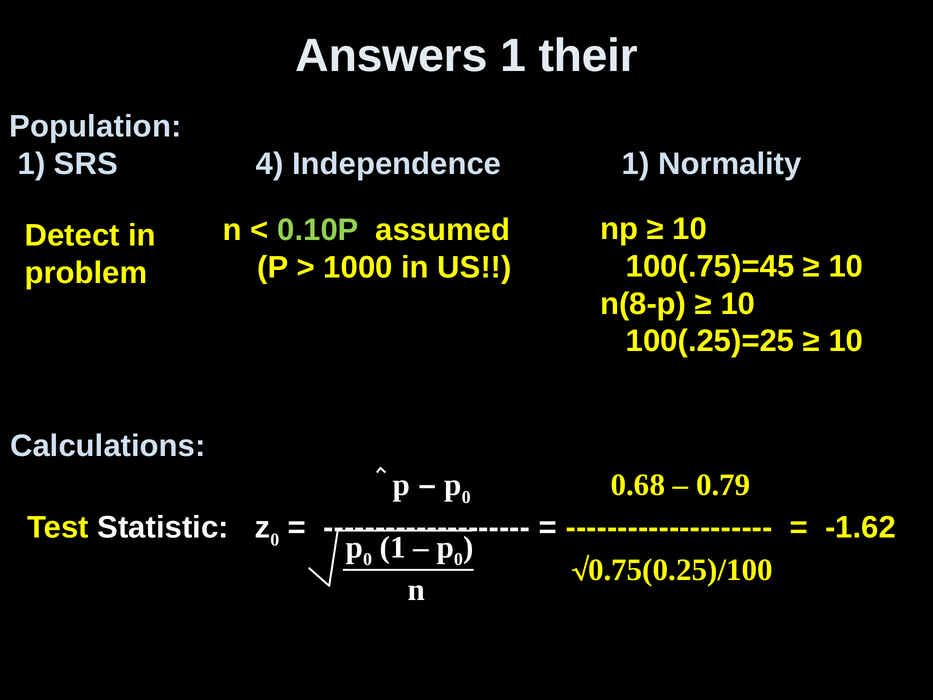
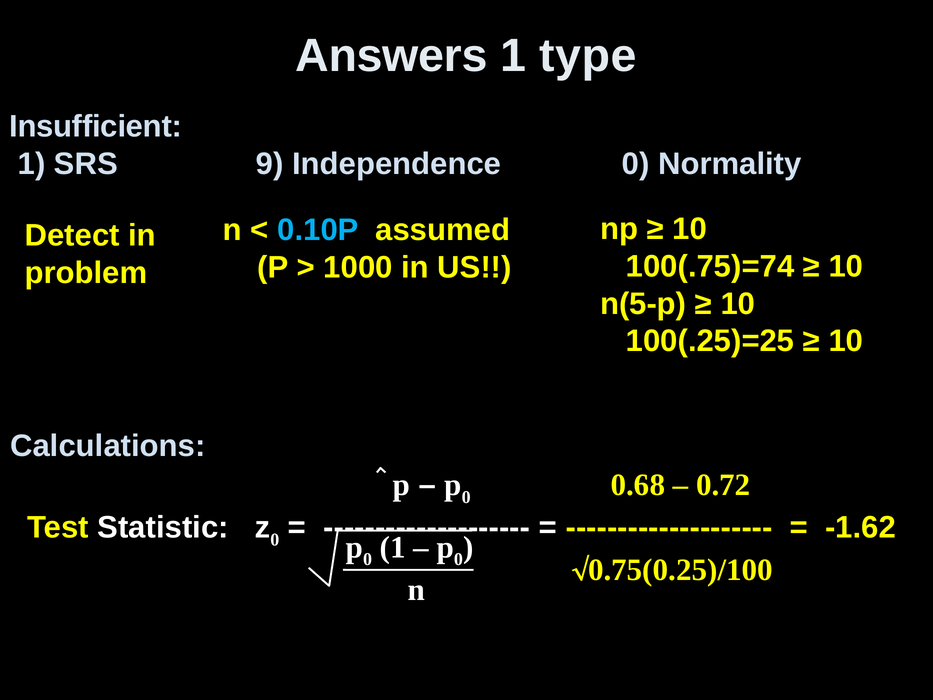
their: their -> type
Population: Population -> Insufficient
4: 4 -> 9
Independence 1: 1 -> 0
0.10P colour: light green -> light blue
100(.75)=45: 100(.75)=45 -> 100(.75)=74
n(8-p: n(8-p -> n(5-p
0.79: 0.79 -> 0.72
